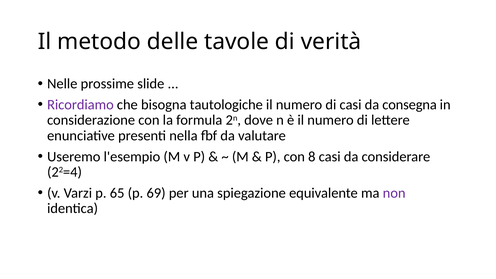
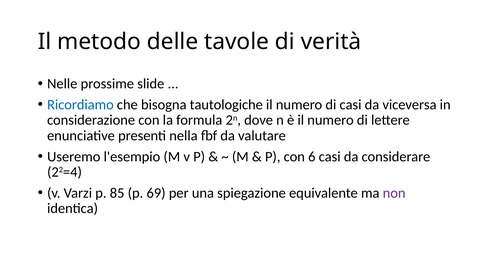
Ricordiamo colour: purple -> blue
consegna: consegna -> viceversa
8: 8 -> 6
65: 65 -> 85
